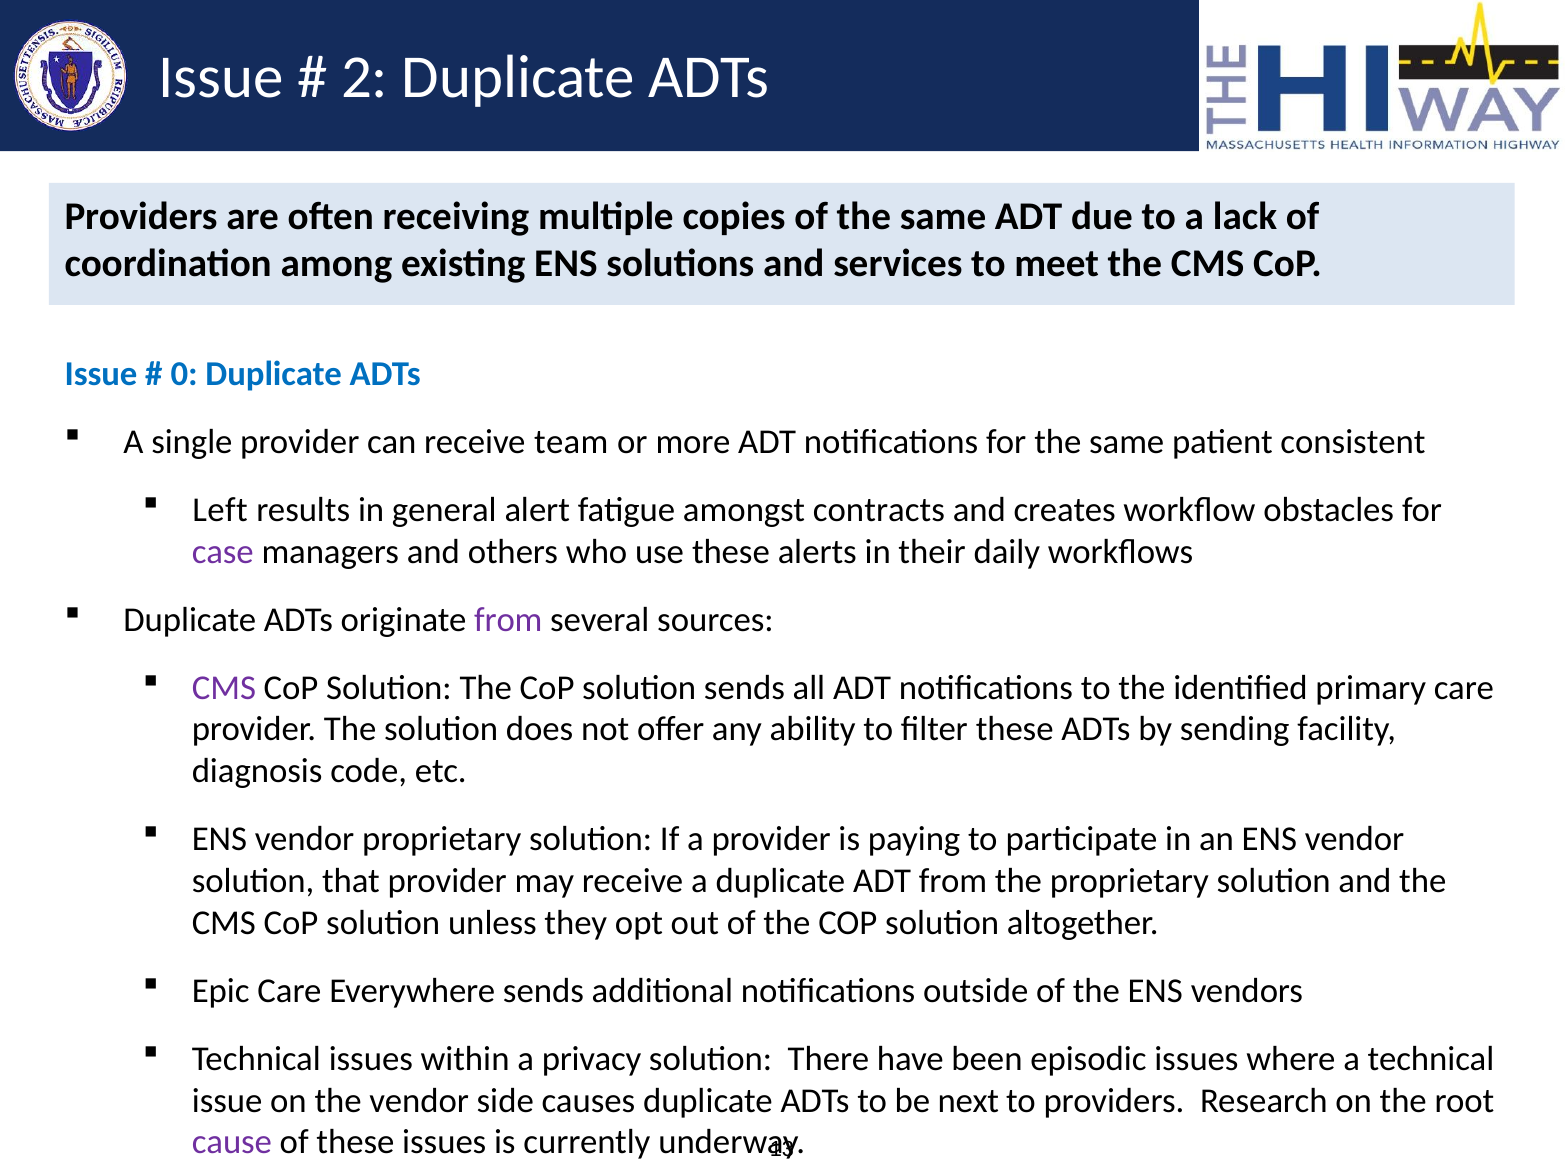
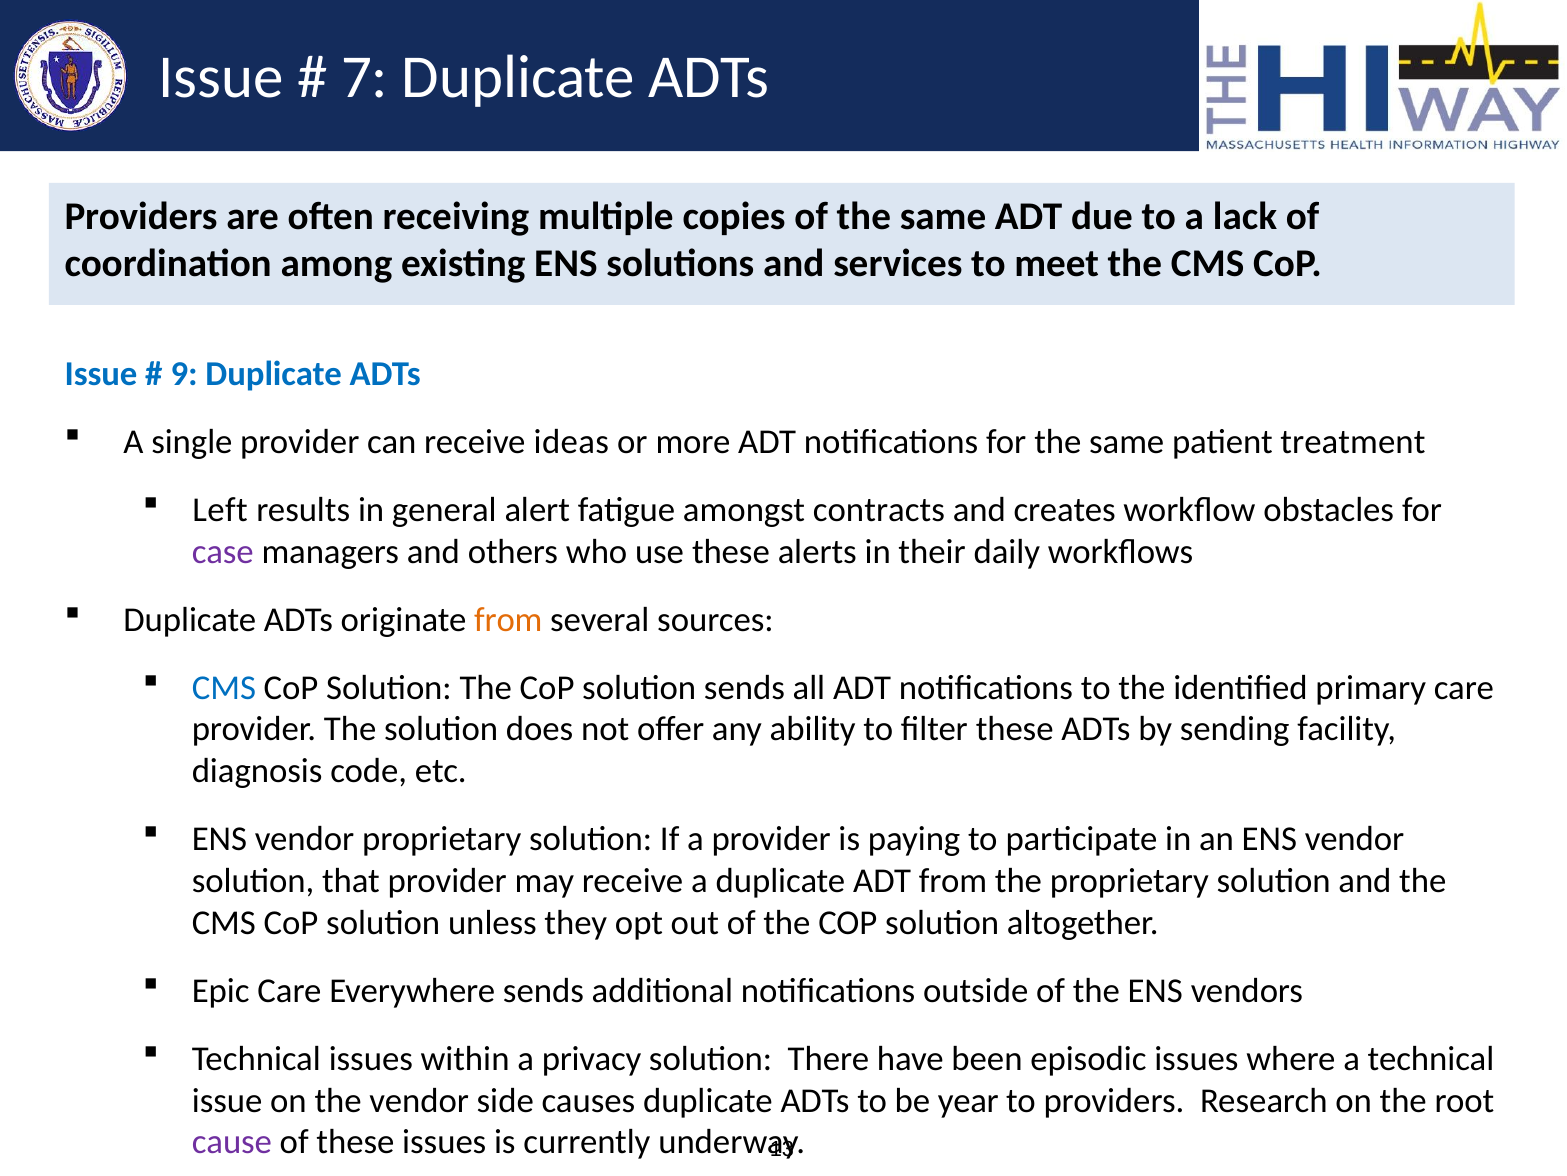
2: 2 -> 7
0: 0 -> 9
team: team -> ideas
consistent: consistent -> treatment
from at (508, 619) colour: purple -> orange
CMS at (224, 687) colour: purple -> blue
next: next -> year
